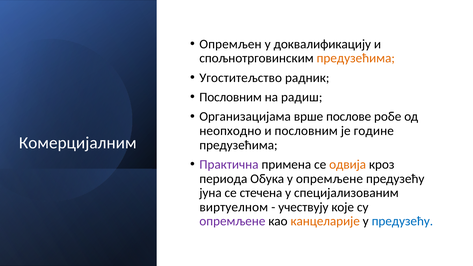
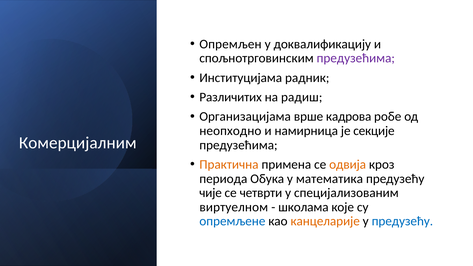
предузећима at (356, 58) colour: orange -> purple
Угоститељство: Угоститељство -> Институцијама
Пословним at (231, 97): Пословним -> Различитих
послове: послове -> кадрова
и пословним: пословним -> намирница
године: године -> секције
Практична colour: purple -> orange
у опремљене: опремљене -> математика
јуна: јуна -> чије
стечена: стечена -> четврти
учествују: учествују -> школама
опремљене at (232, 221) colour: purple -> blue
